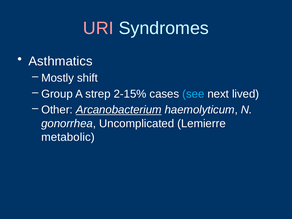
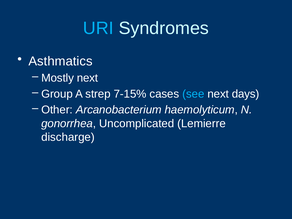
URI colour: pink -> light blue
Mostly shift: shift -> next
2-15%: 2-15% -> 7-15%
lived: lived -> days
Arcanobacterium underline: present -> none
metabolic: metabolic -> discharge
